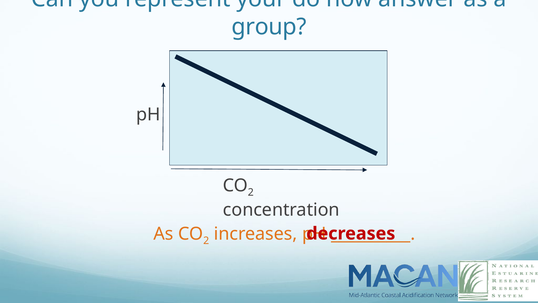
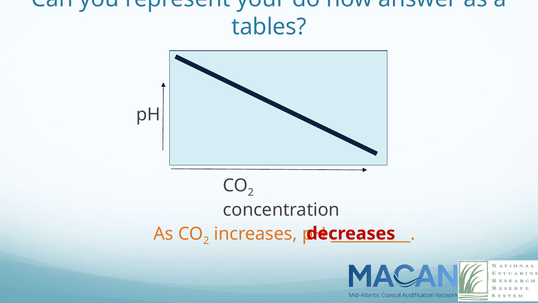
group: group -> tables
